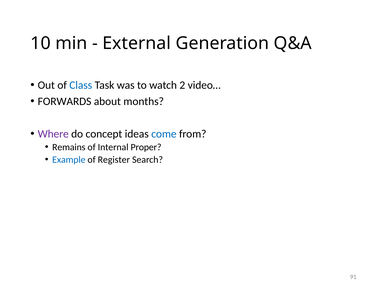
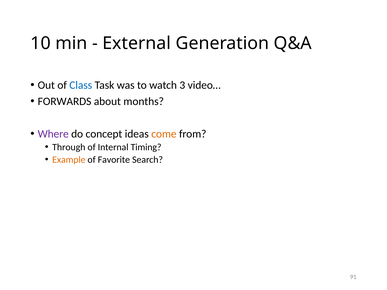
2: 2 -> 3
come colour: blue -> orange
Remains: Remains -> Through
Proper: Proper -> Timing
Example colour: blue -> orange
Register: Register -> Favorite
